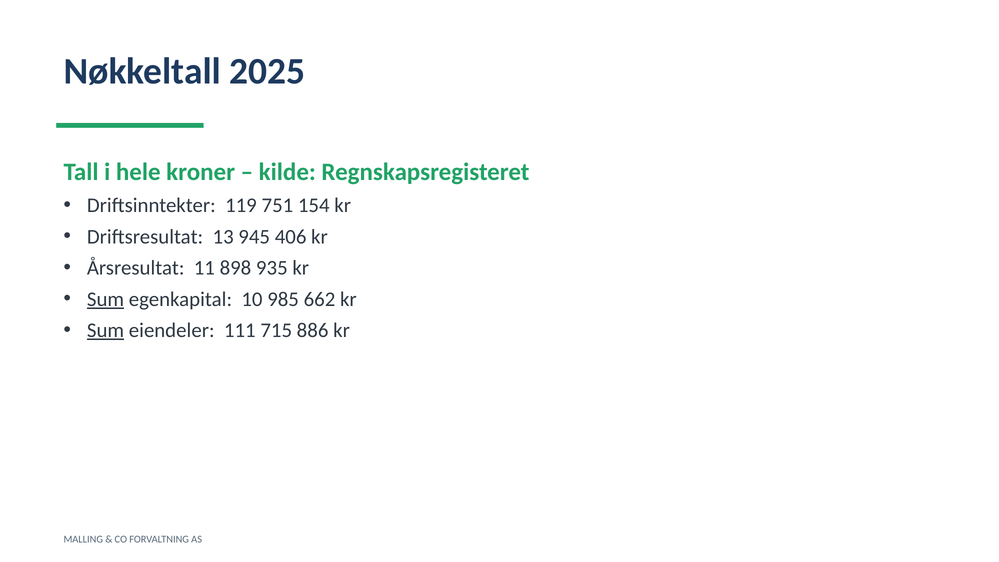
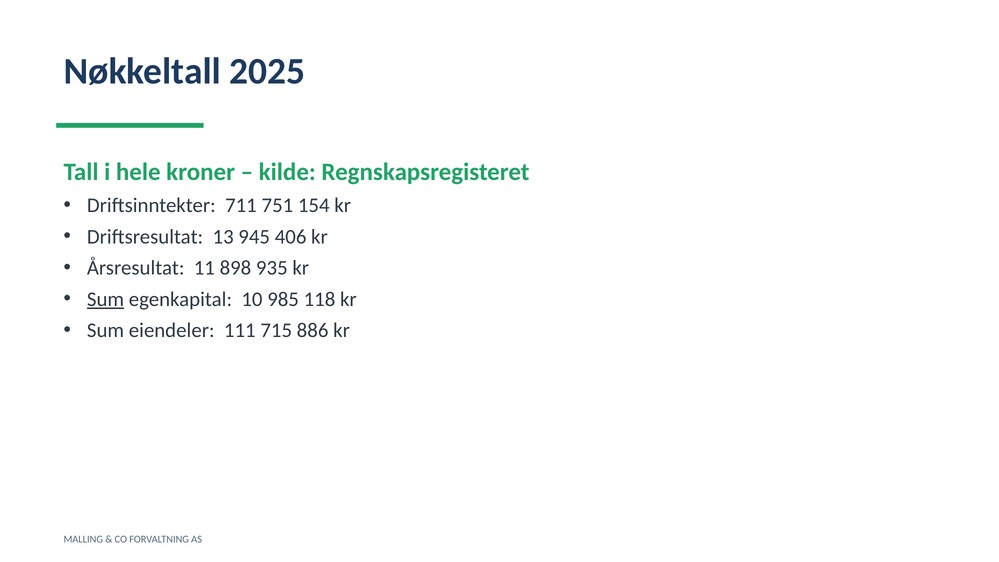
119: 119 -> 711
662: 662 -> 118
Sum at (106, 330) underline: present -> none
